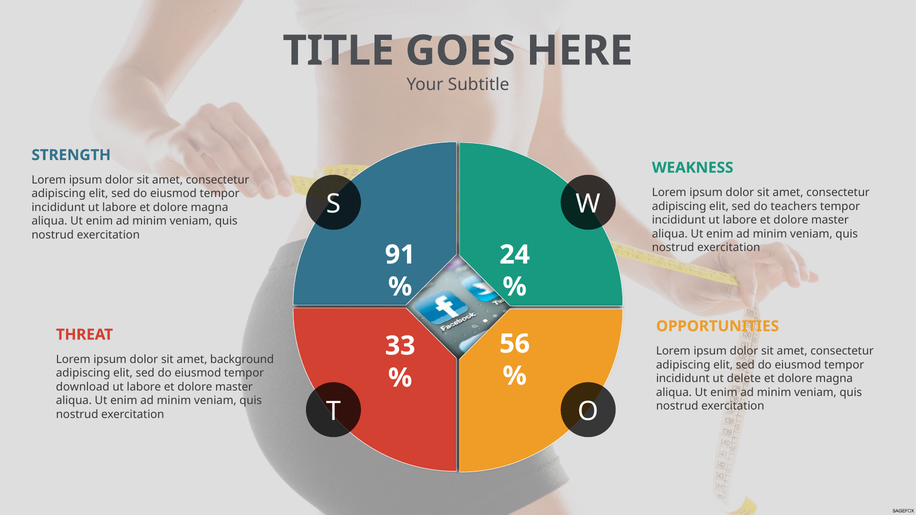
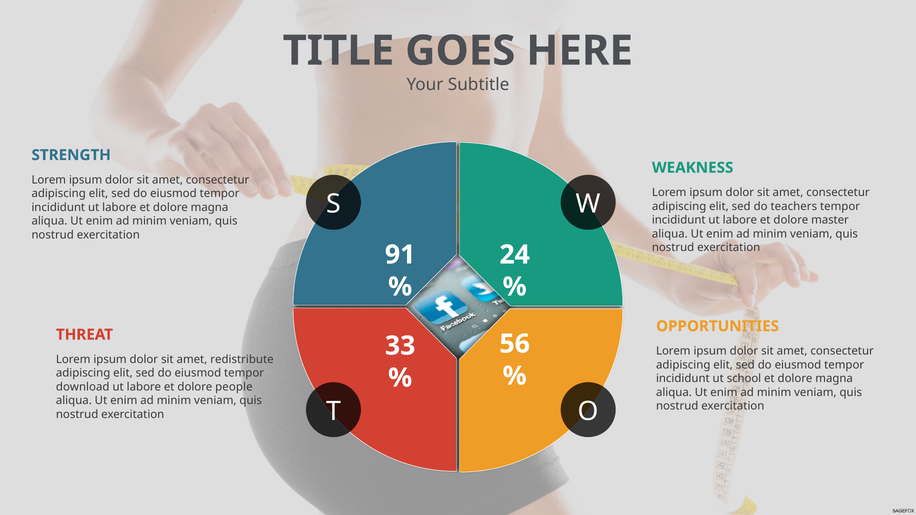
background: background -> redistribute
delete: delete -> school
master at (234, 387): master -> people
